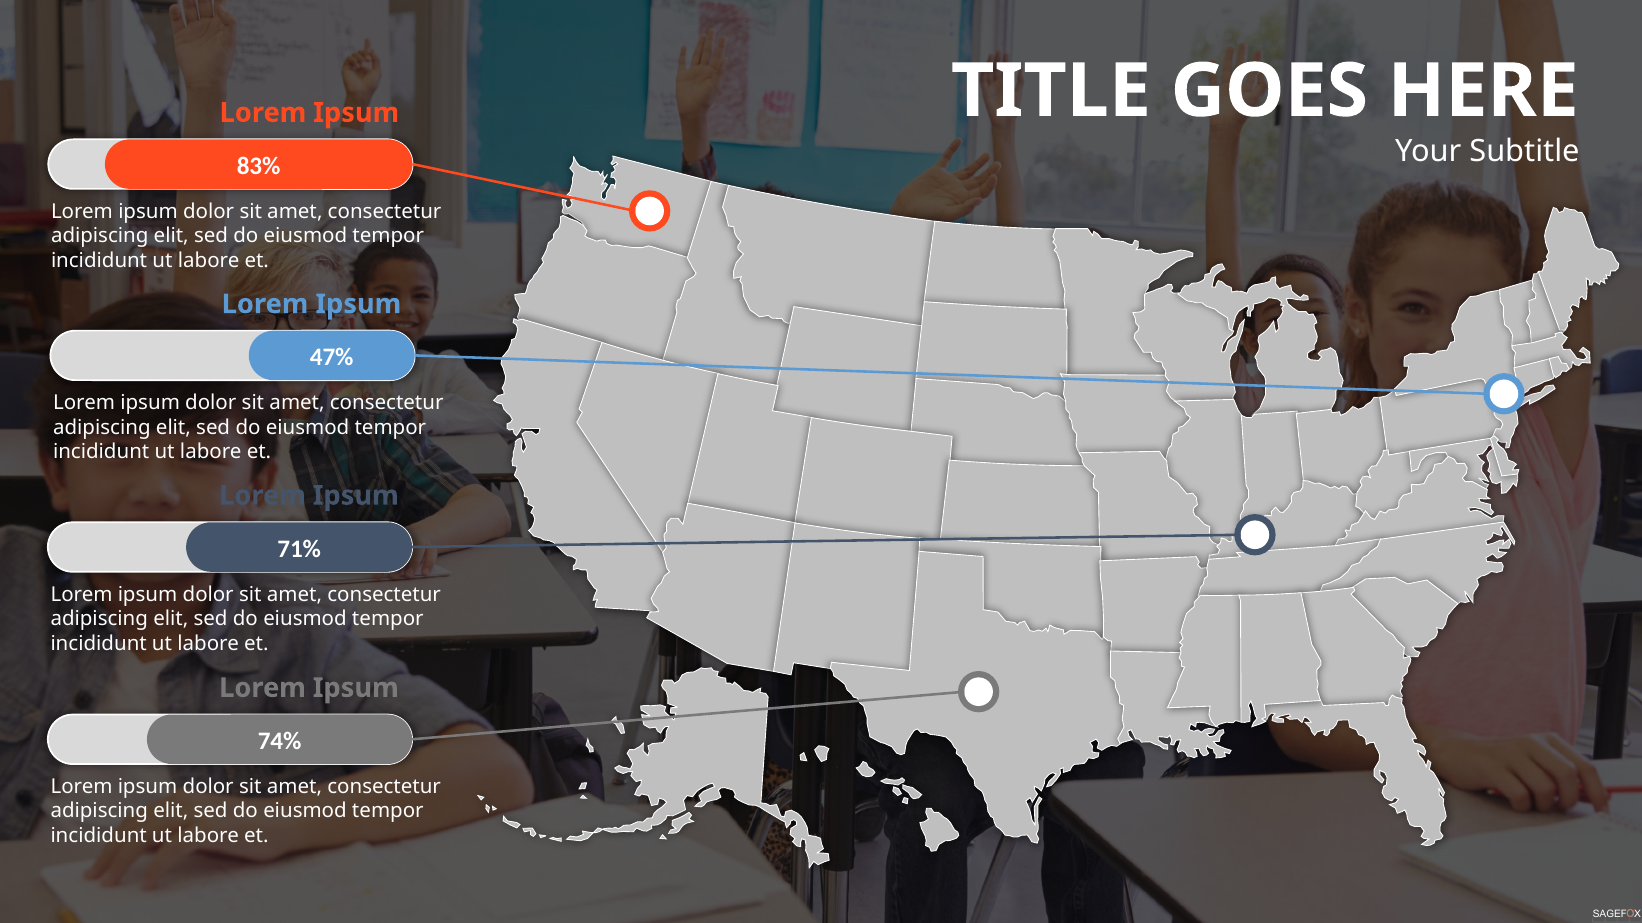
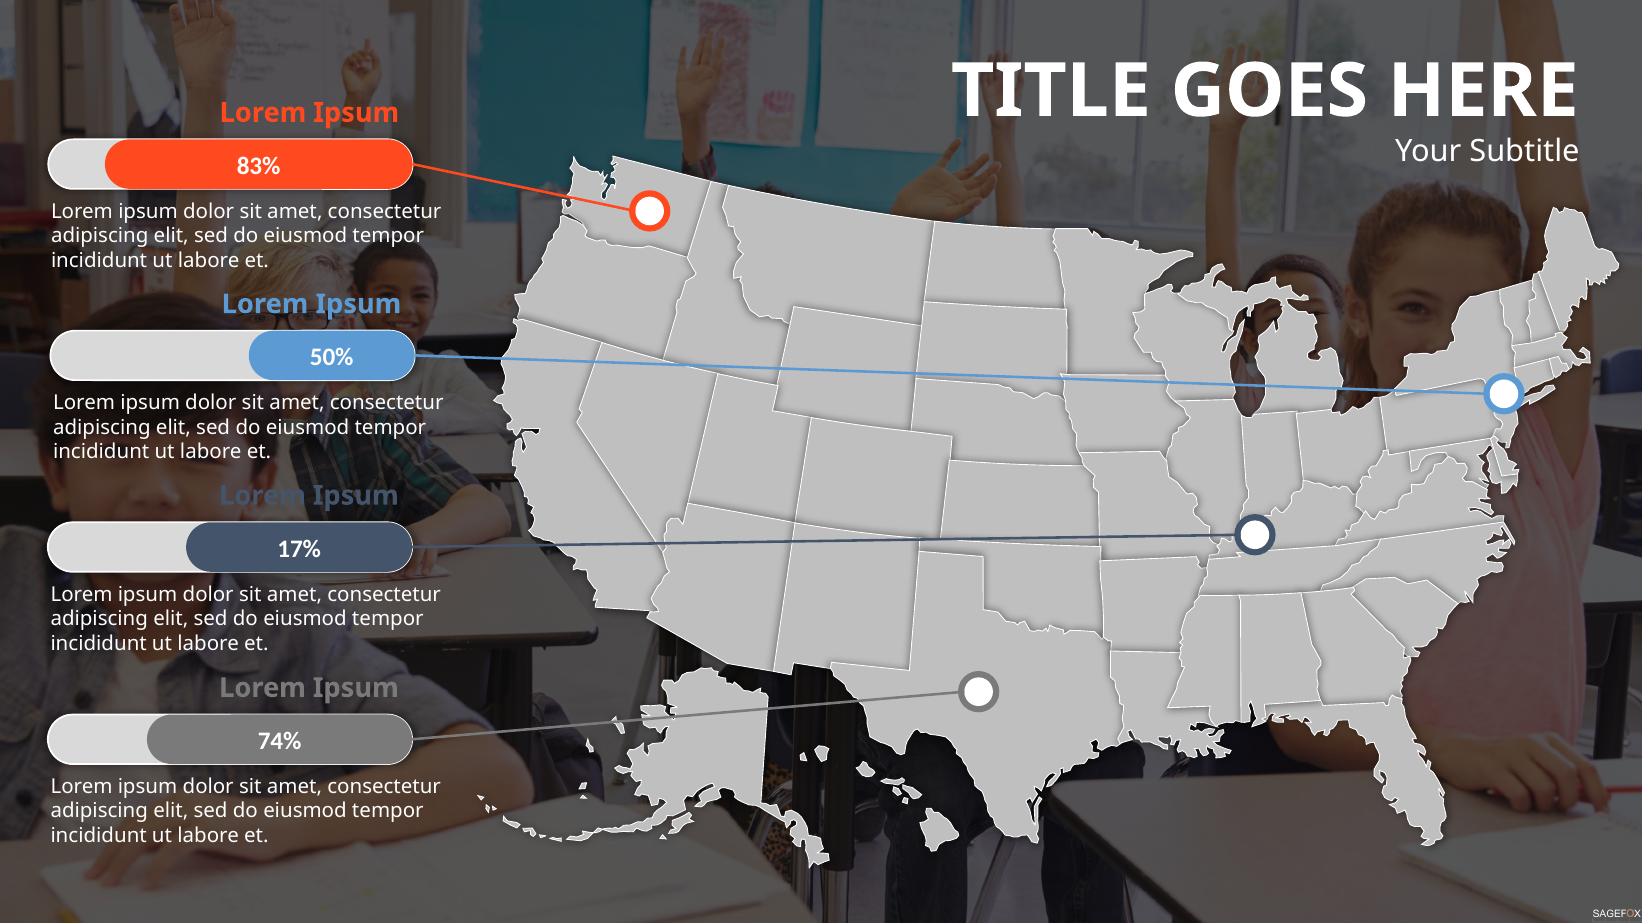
47%: 47% -> 50%
71%: 71% -> 17%
